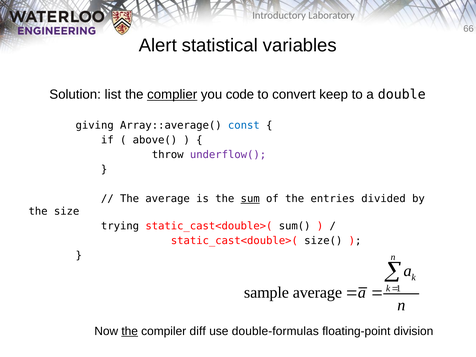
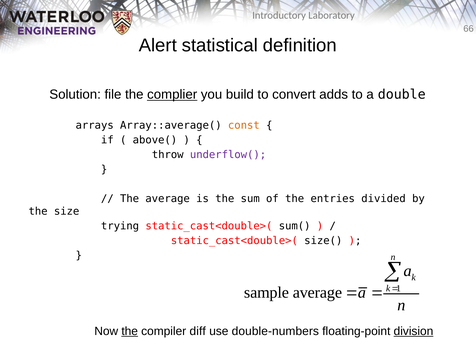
variables: variables -> definition
list: list -> file
code: code -> build
keep: keep -> adds
giving: giving -> arrays
const colour: blue -> orange
sum underline: present -> none
double-formulas: double-formulas -> double-numbers
division underline: none -> present
